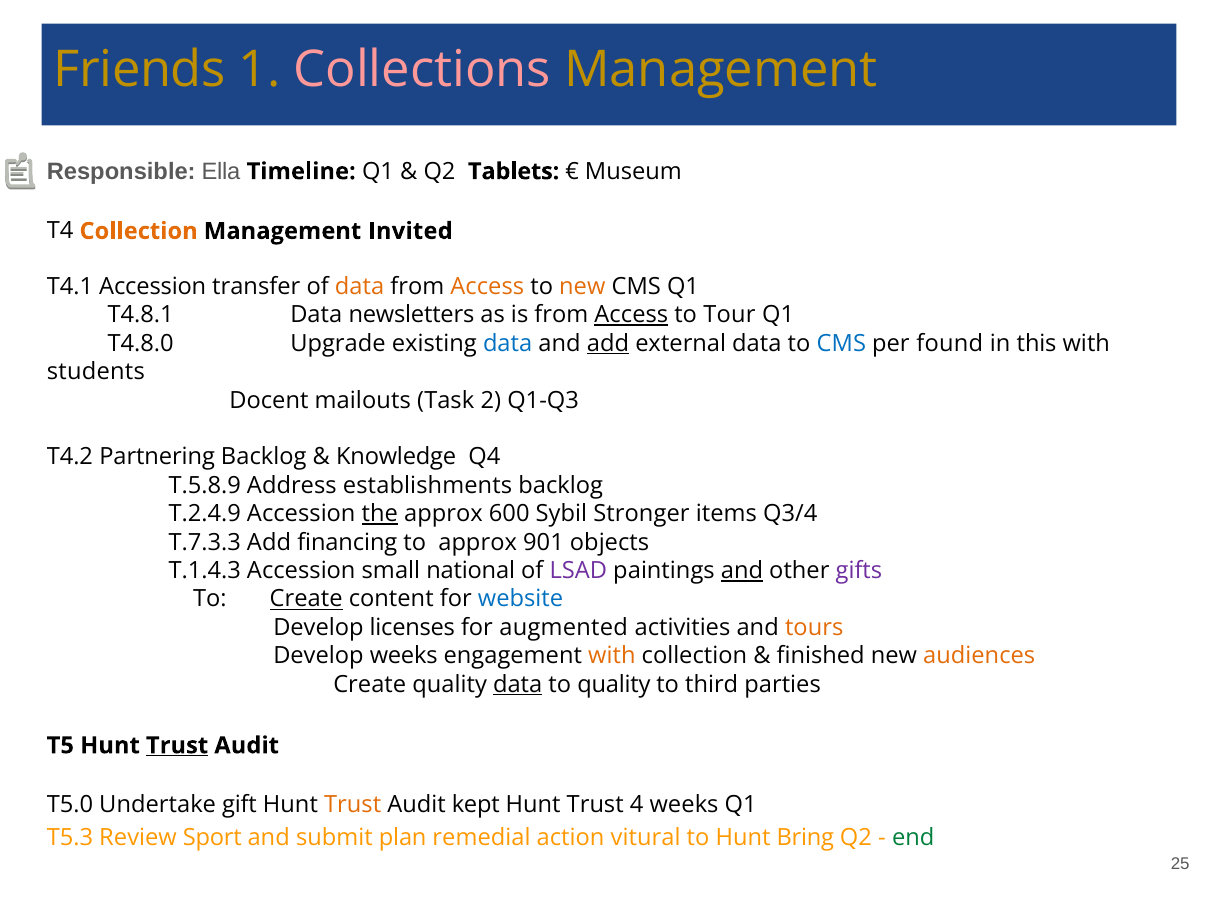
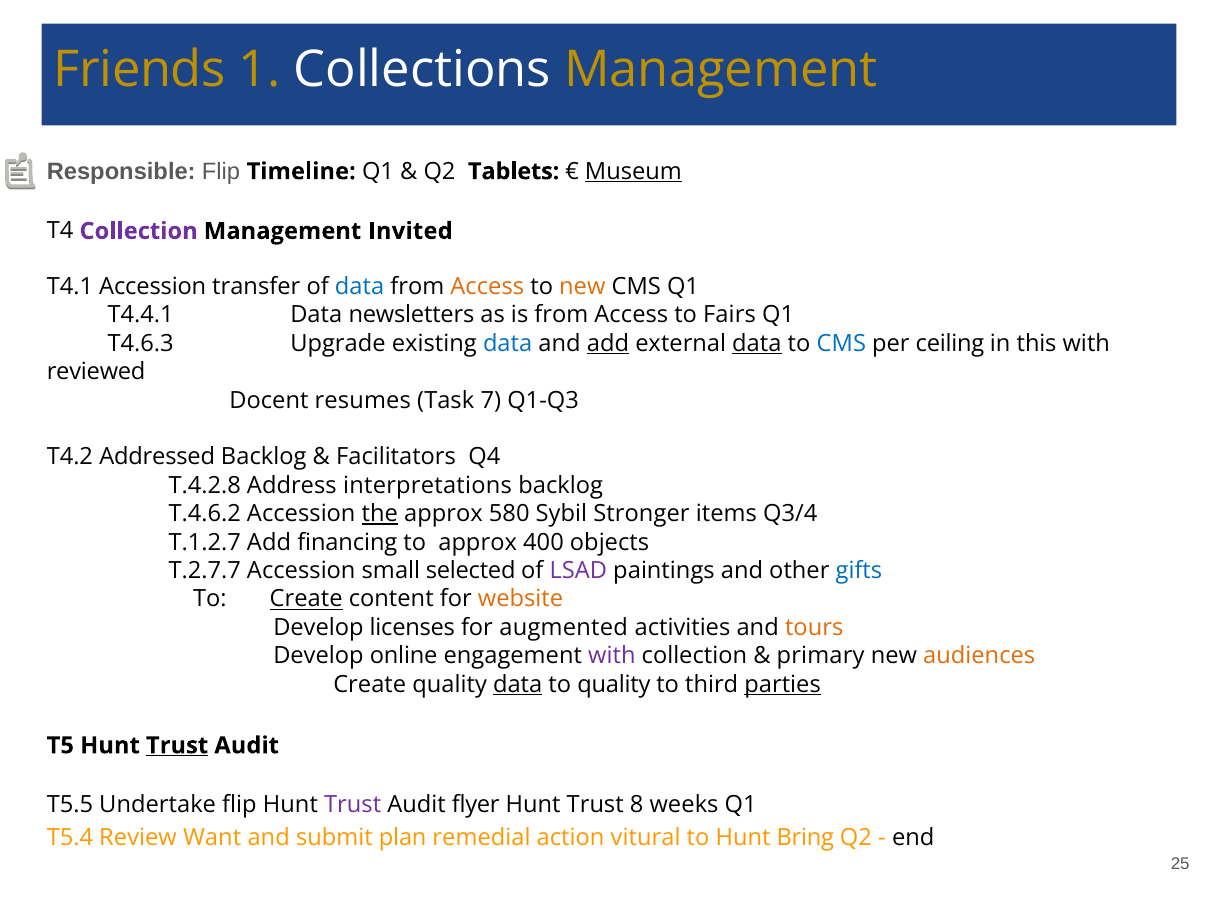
Collections colour: pink -> white
Responsible Ella: Ella -> Flip
Museum underline: none -> present
Collection at (139, 231) colour: orange -> purple
data at (360, 287) colour: orange -> blue
T4.8.1: T4.8.1 -> T4.4.1
Access at (631, 315) underline: present -> none
Tour: Tour -> Fairs
T4.8.0: T4.8.0 -> T4.6.3
data at (757, 344) underline: none -> present
found: found -> ceiling
students: students -> reviewed
mailouts: mailouts -> resumes
2: 2 -> 7
Partnering: Partnering -> Addressed
Knowledge: Knowledge -> Facilitators
T.5.8.9: T.5.8.9 -> T.4.2.8
establishments: establishments -> interpretations
T.2.4.9: T.2.4.9 -> T.4.6.2
600: 600 -> 580
T.7.3.3: T.7.3.3 -> T.1.2.7
901: 901 -> 400
T.1.4.3: T.1.4.3 -> T.2.7.7
national: national -> selected
and at (742, 571) underline: present -> none
gifts colour: purple -> blue
website colour: blue -> orange
Develop weeks: weeks -> online
with at (612, 656) colour: orange -> purple
finished: finished -> primary
parties underline: none -> present
T5.0: T5.0 -> T5.5
Undertake gift: gift -> flip
Trust at (353, 806) colour: orange -> purple
kept: kept -> flyer
4: 4 -> 8
T5.3: T5.3 -> T5.4
Sport: Sport -> Want
end colour: green -> black
